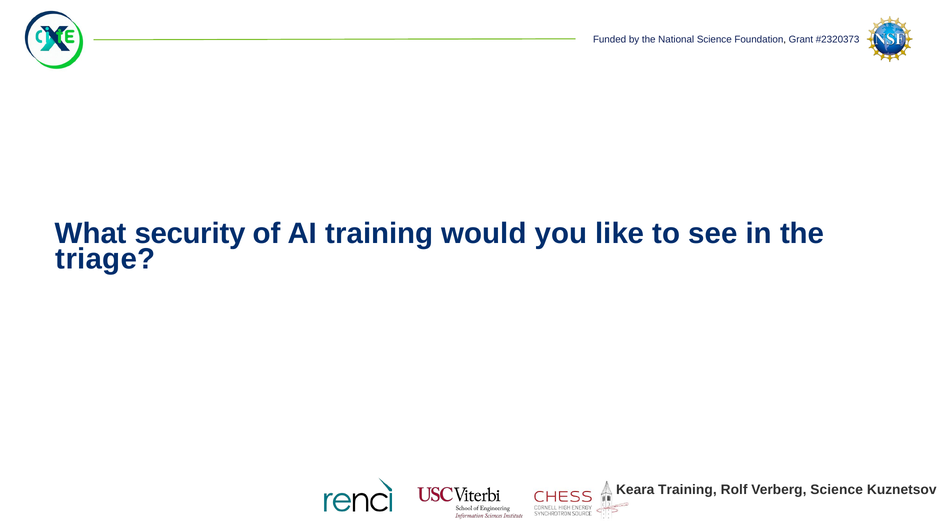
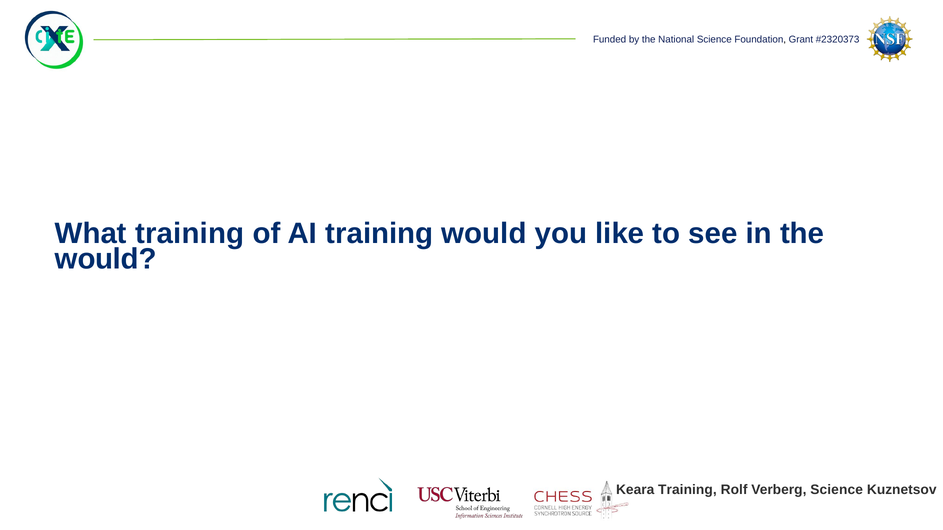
What security: security -> training
triage at (105, 259): triage -> would
